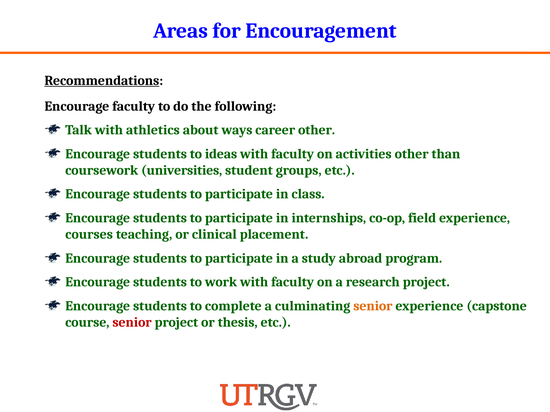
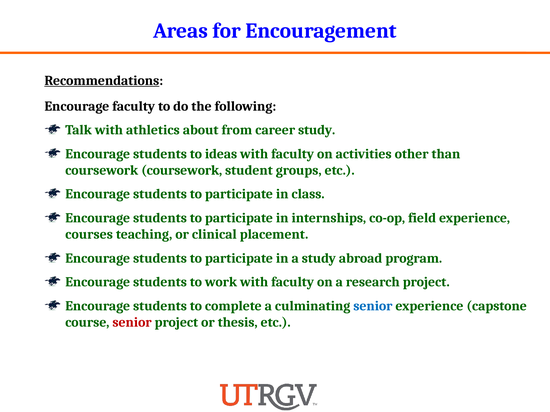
ways: ways -> from
career other: other -> study
coursework universities: universities -> coursework
senior at (373, 306) colour: orange -> blue
